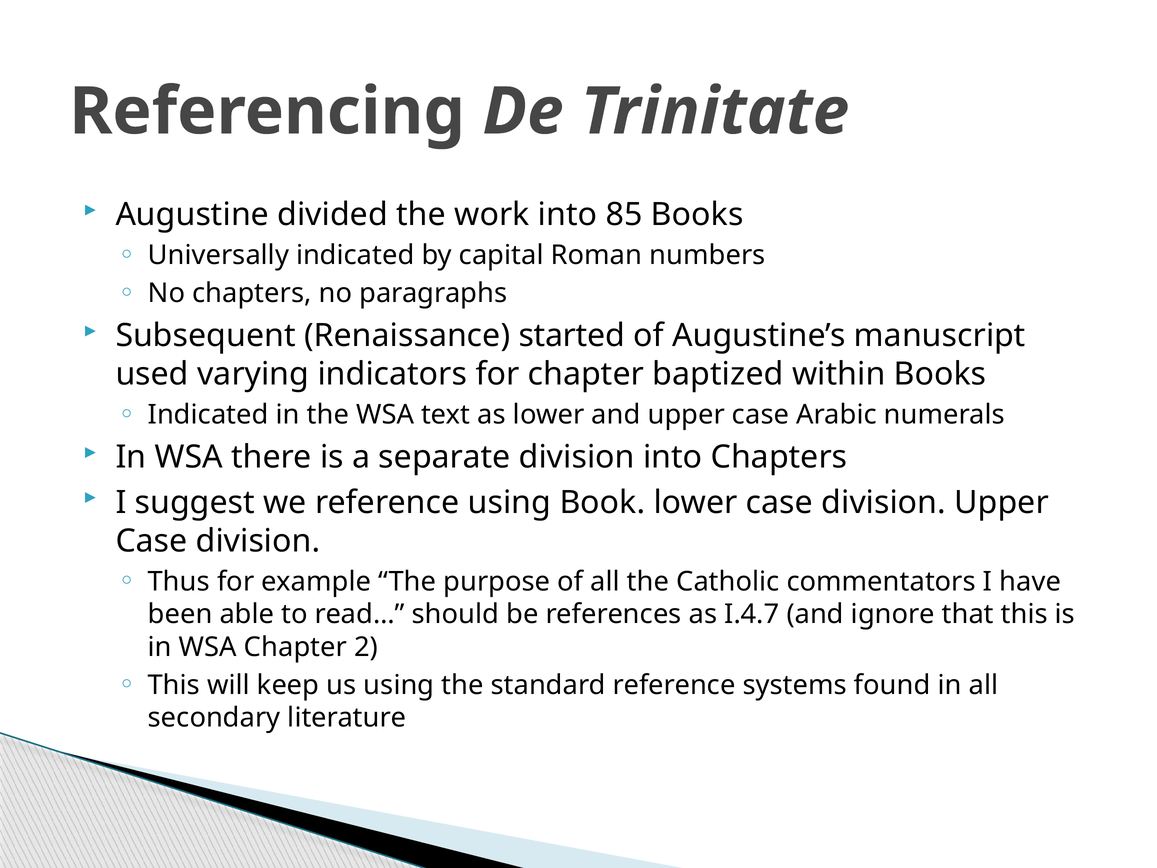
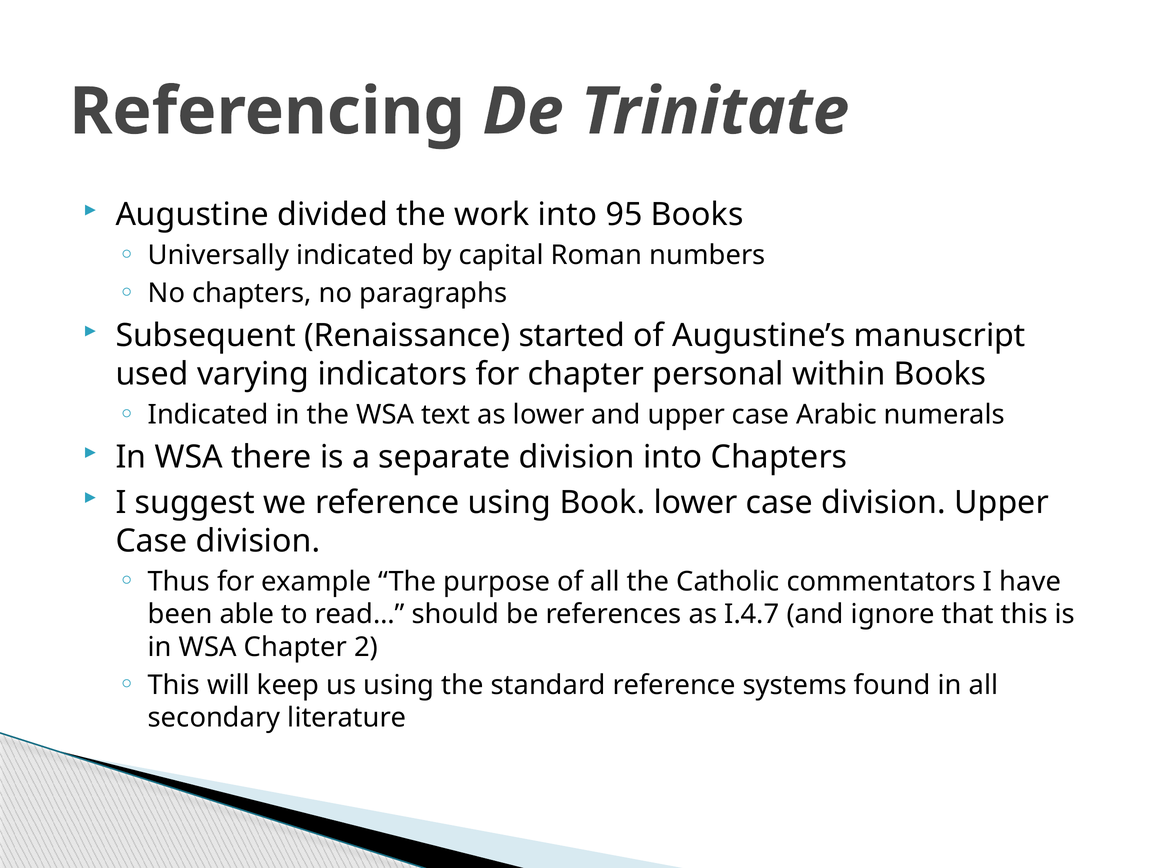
85: 85 -> 95
baptized: baptized -> personal
